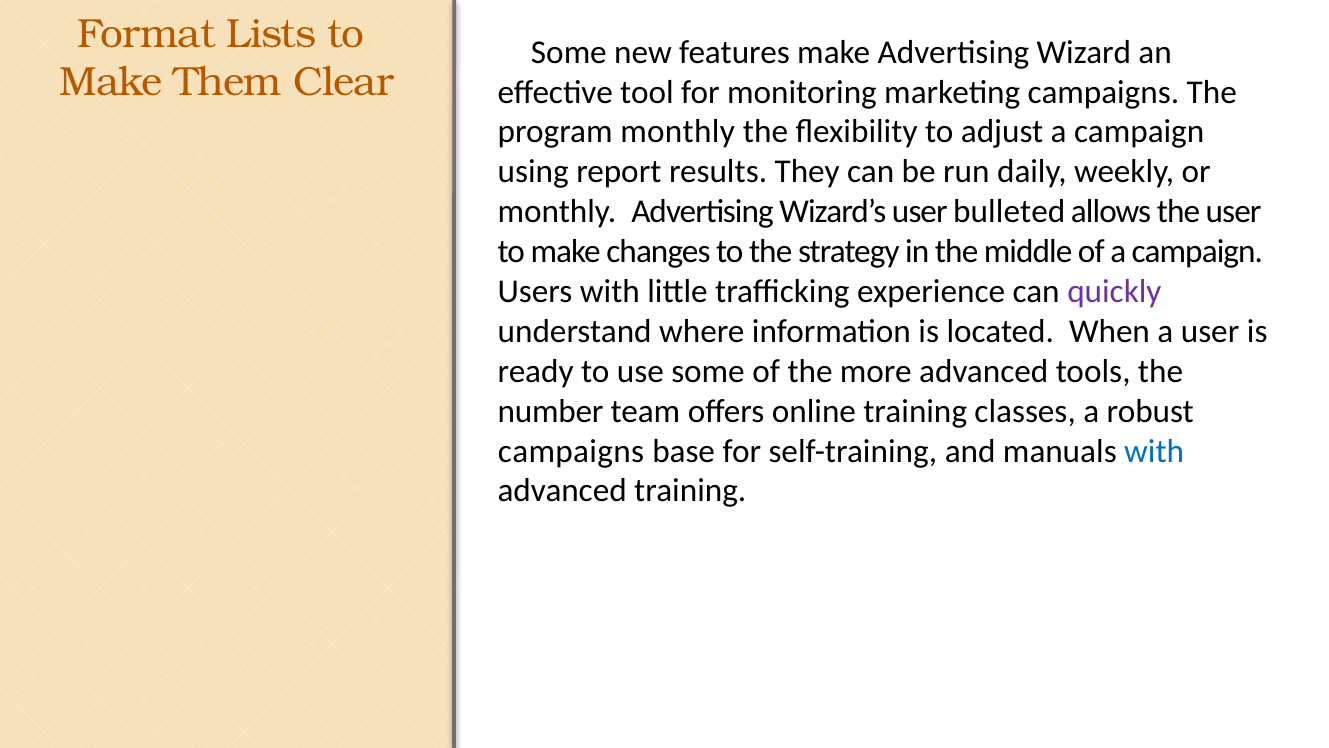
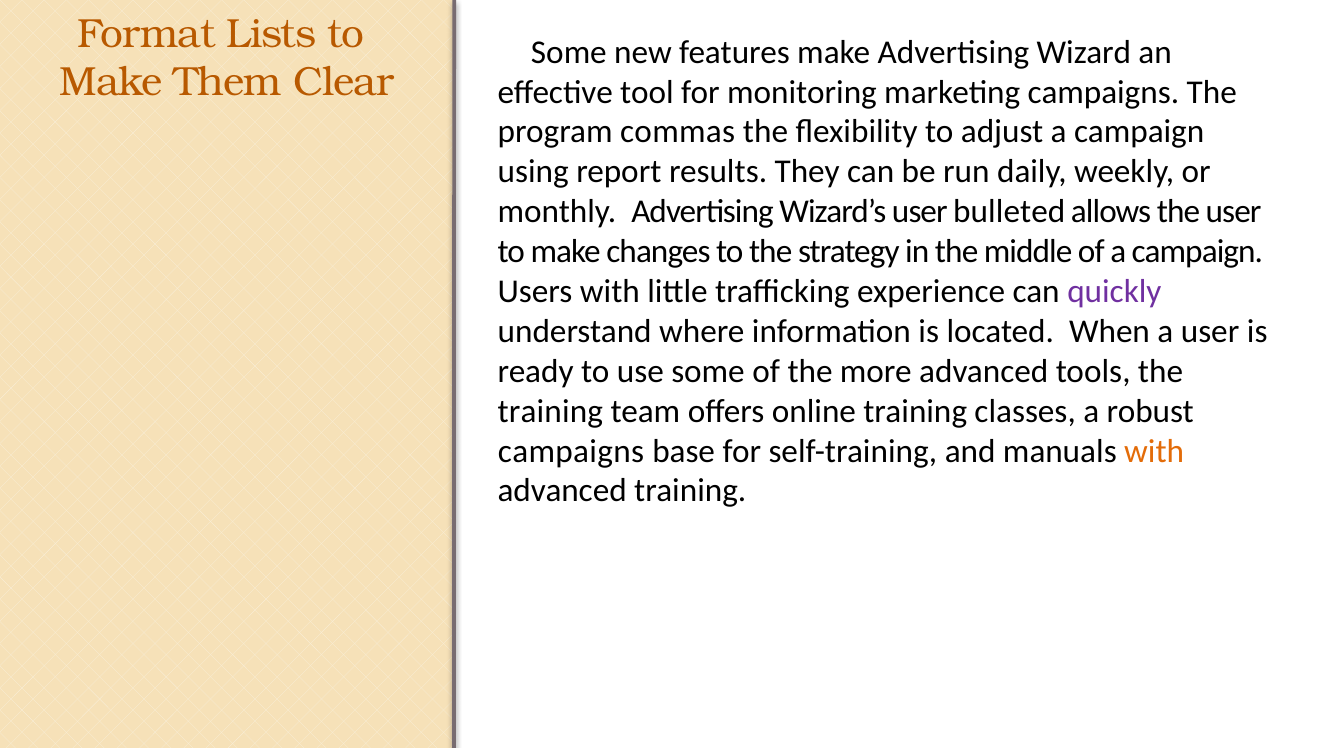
program monthly: monthly -> commas
number at (551, 411): number -> training
with at (1154, 451) colour: blue -> orange
